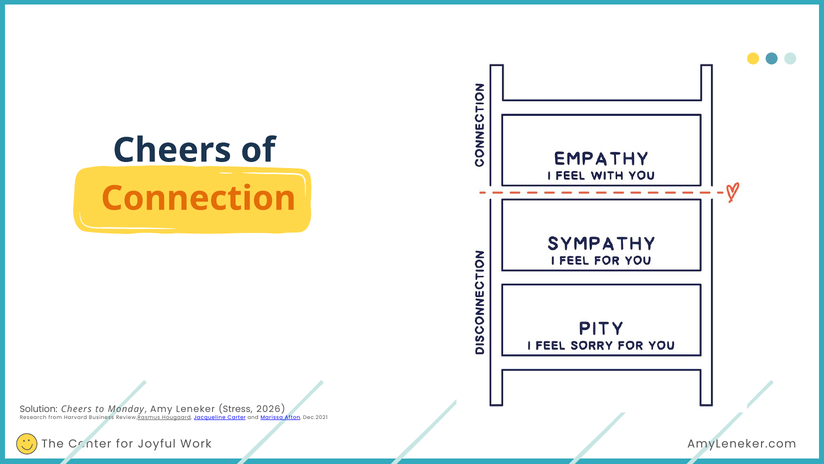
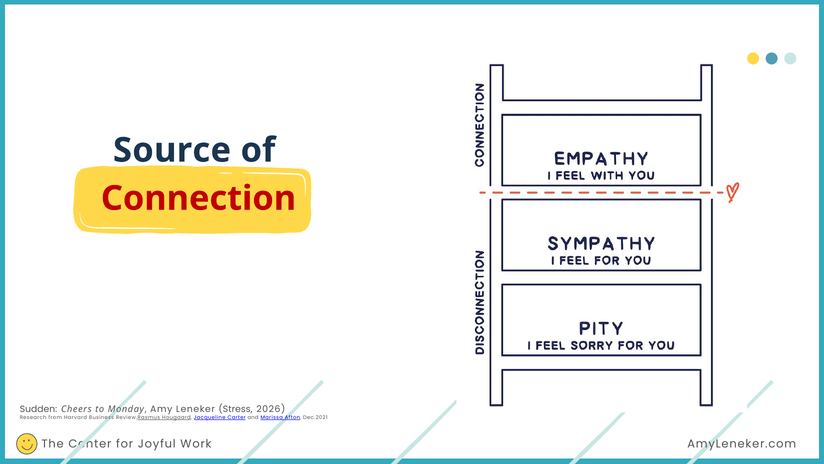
Cheers at (172, 150): Cheers -> Source
Connection colour: orange -> red
Solution: Solution -> Sudden
